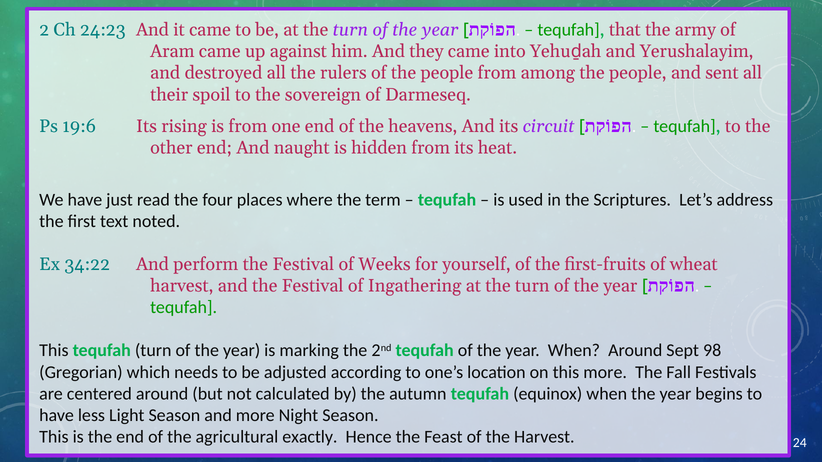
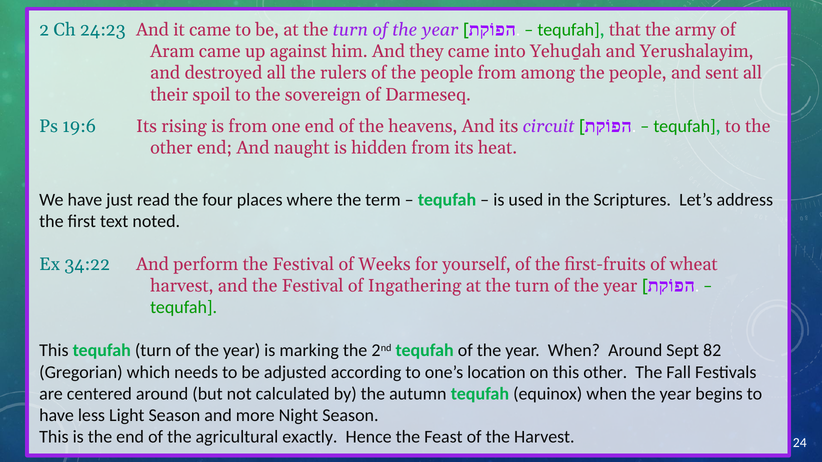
98: 98 -> 82
this more: more -> other
